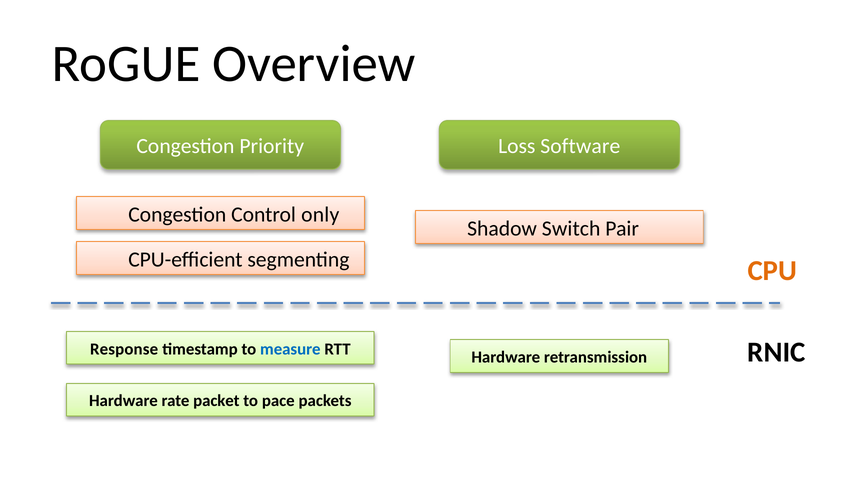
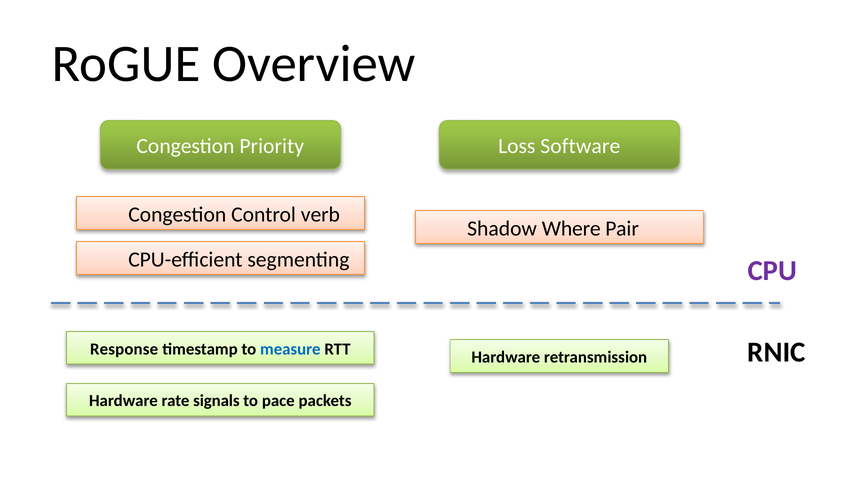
only: only -> verb
Switch: Switch -> Where
CPU colour: orange -> purple
packet: packet -> signals
